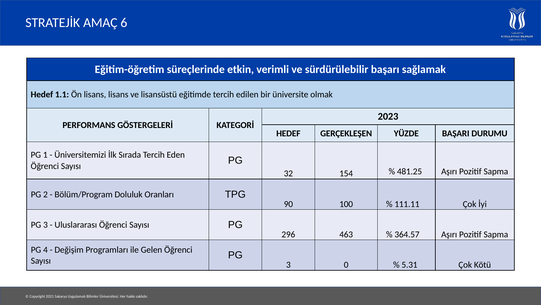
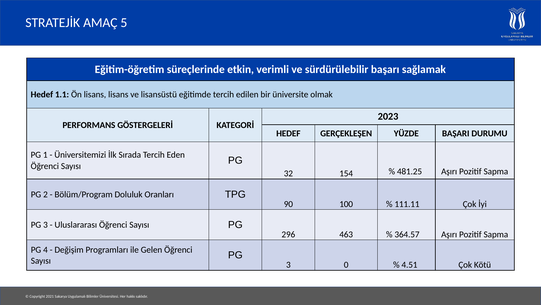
6: 6 -> 5
5.31: 5.31 -> 4.51
